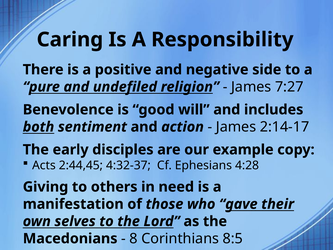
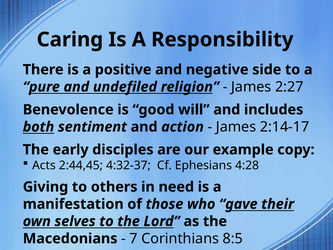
7:27: 7:27 -> 2:27
8: 8 -> 7
